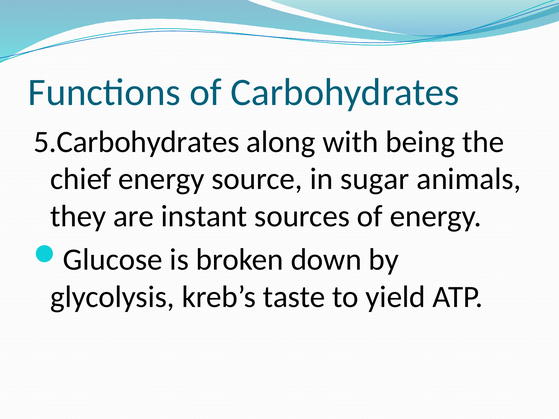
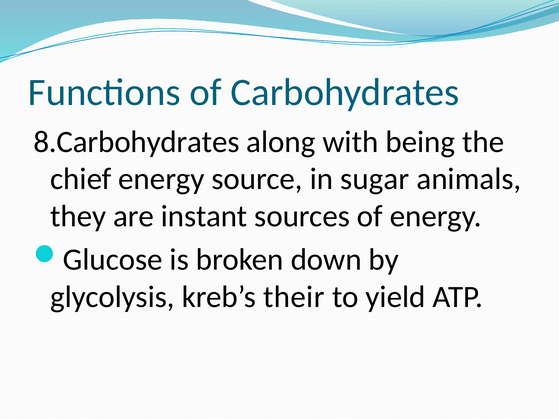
5.Carbohydrates: 5.Carbohydrates -> 8.Carbohydrates
taste: taste -> their
